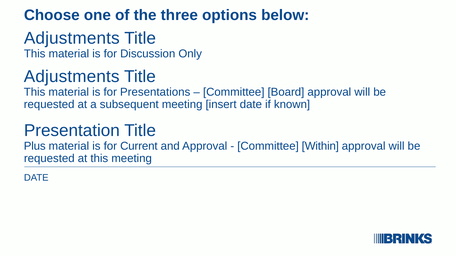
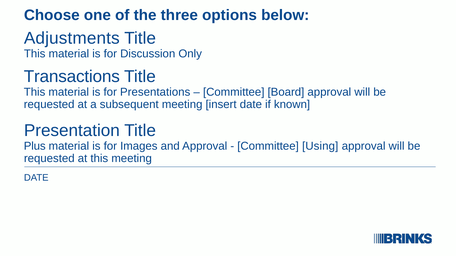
Adjustments at (72, 77): Adjustments -> Transactions
Current: Current -> Images
Within: Within -> Using
